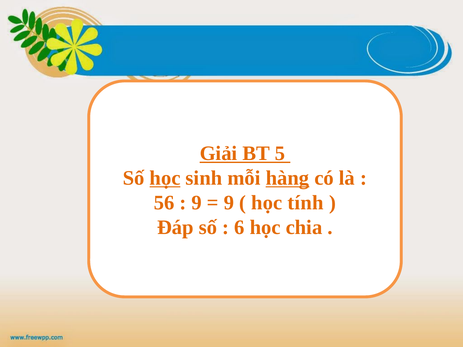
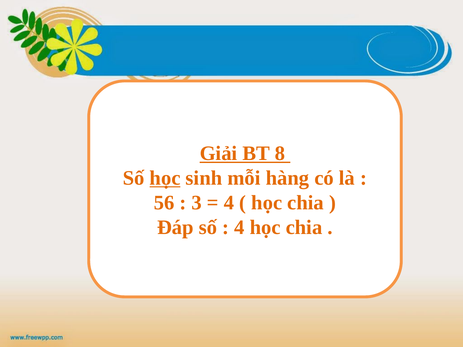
5: 5 -> 8
hàng underline: present -> none
9 at (197, 203): 9 -> 3
9 at (229, 203): 9 -> 4
tính at (306, 203): tính -> chia
6 at (239, 228): 6 -> 4
